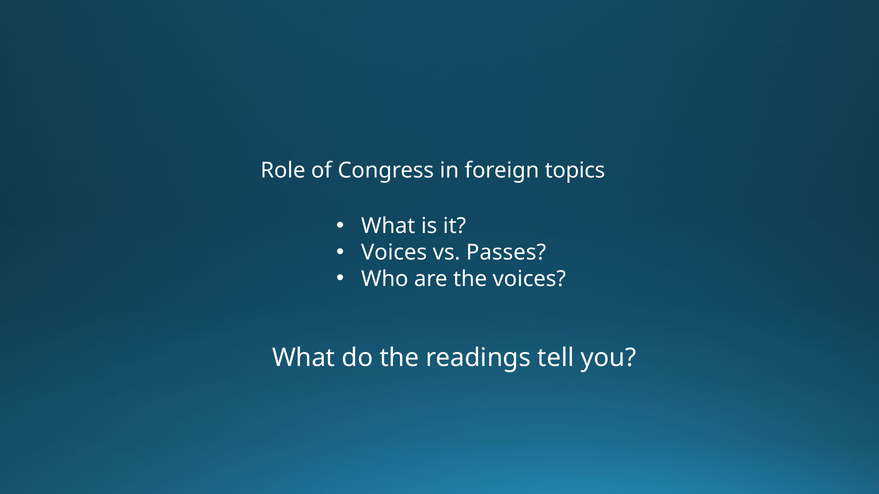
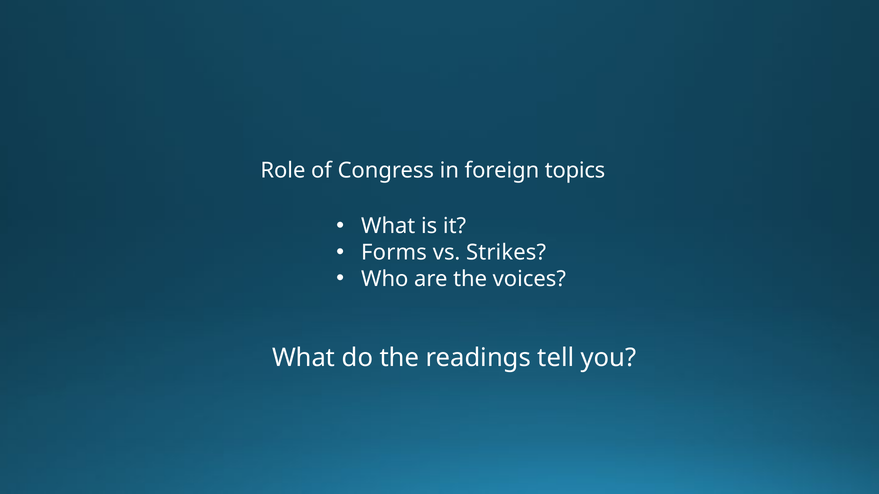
Voices at (394, 253): Voices -> Forms
Passes: Passes -> Strikes
